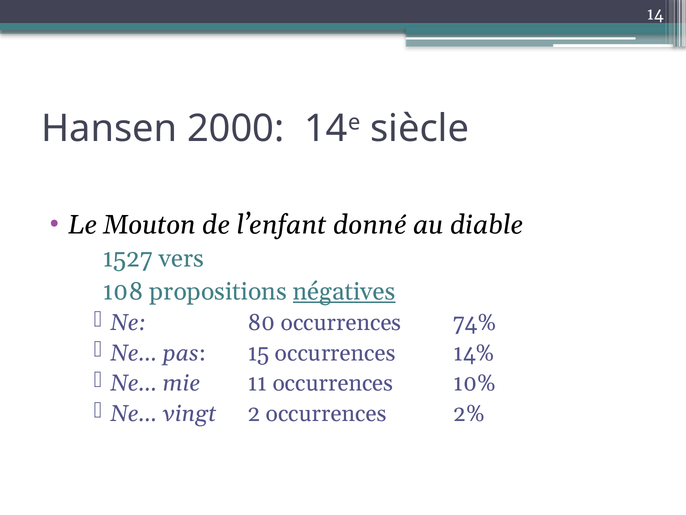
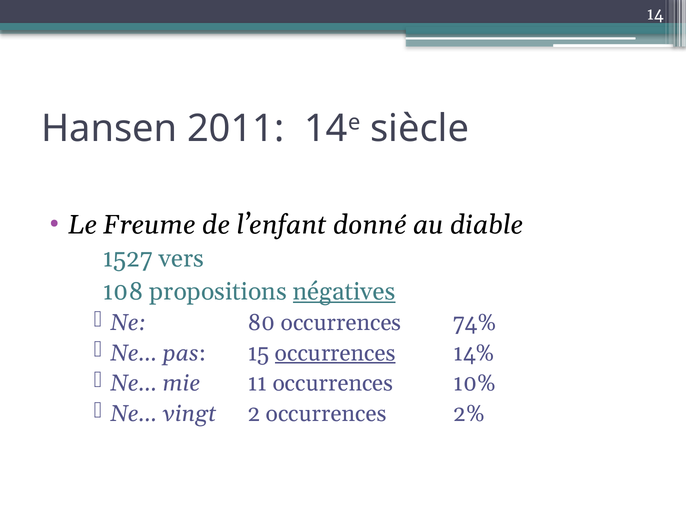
2000: 2000 -> 2011
Mouton: Mouton -> Freume
occurrences at (335, 353) underline: none -> present
